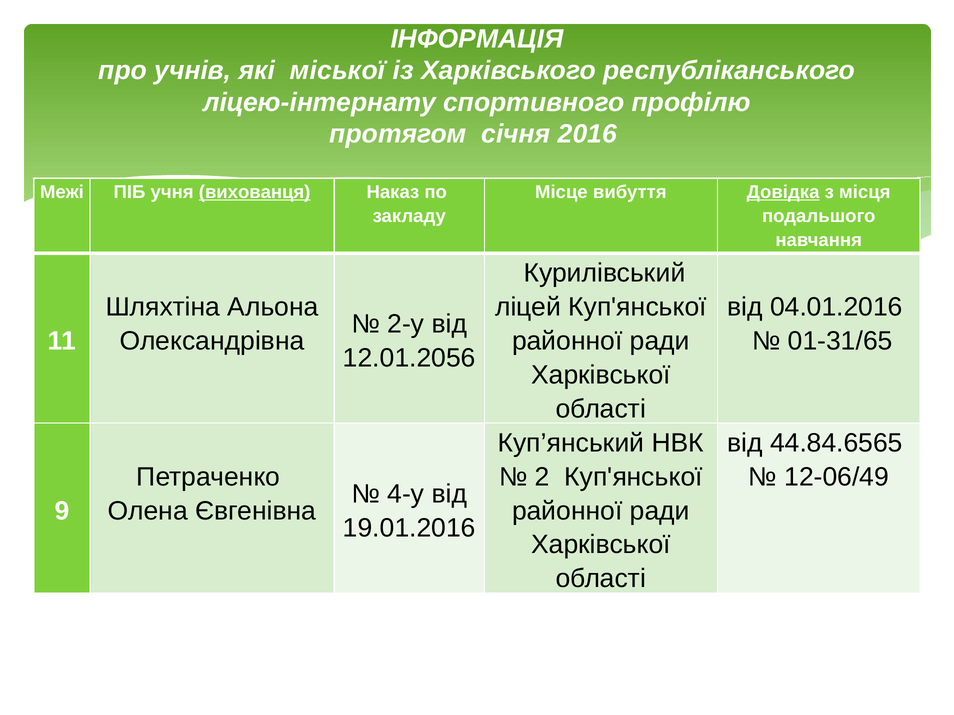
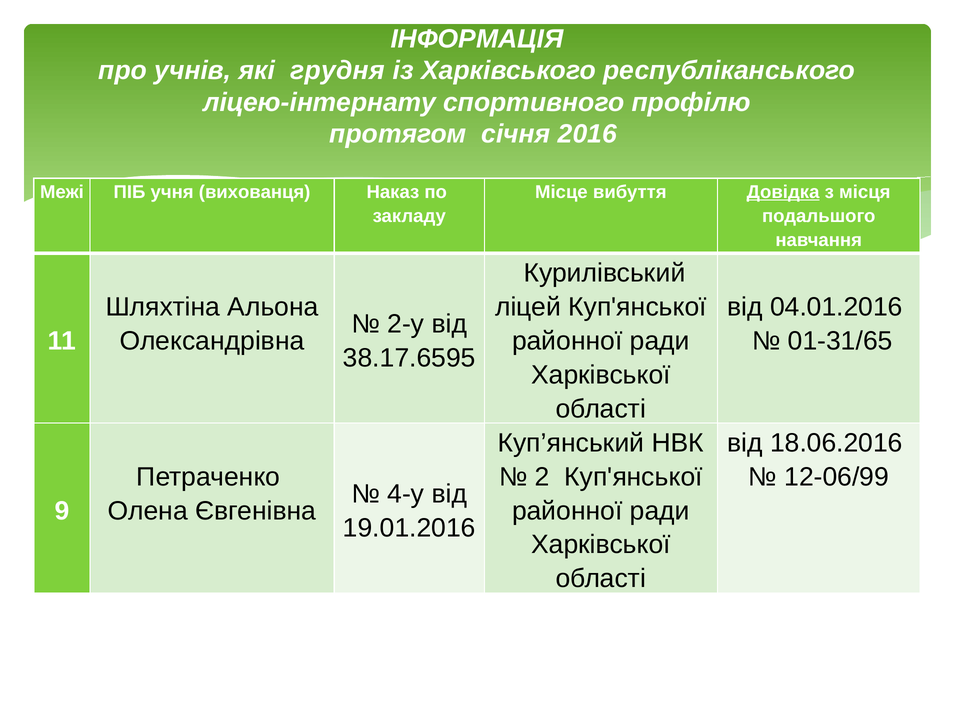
міської: міської -> грудня
вихованця underline: present -> none
12.01.2056: 12.01.2056 -> 38.17.6595
44.84.6565: 44.84.6565 -> 18.06.2016
12-06/49: 12-06/49 -> 12-06/99
